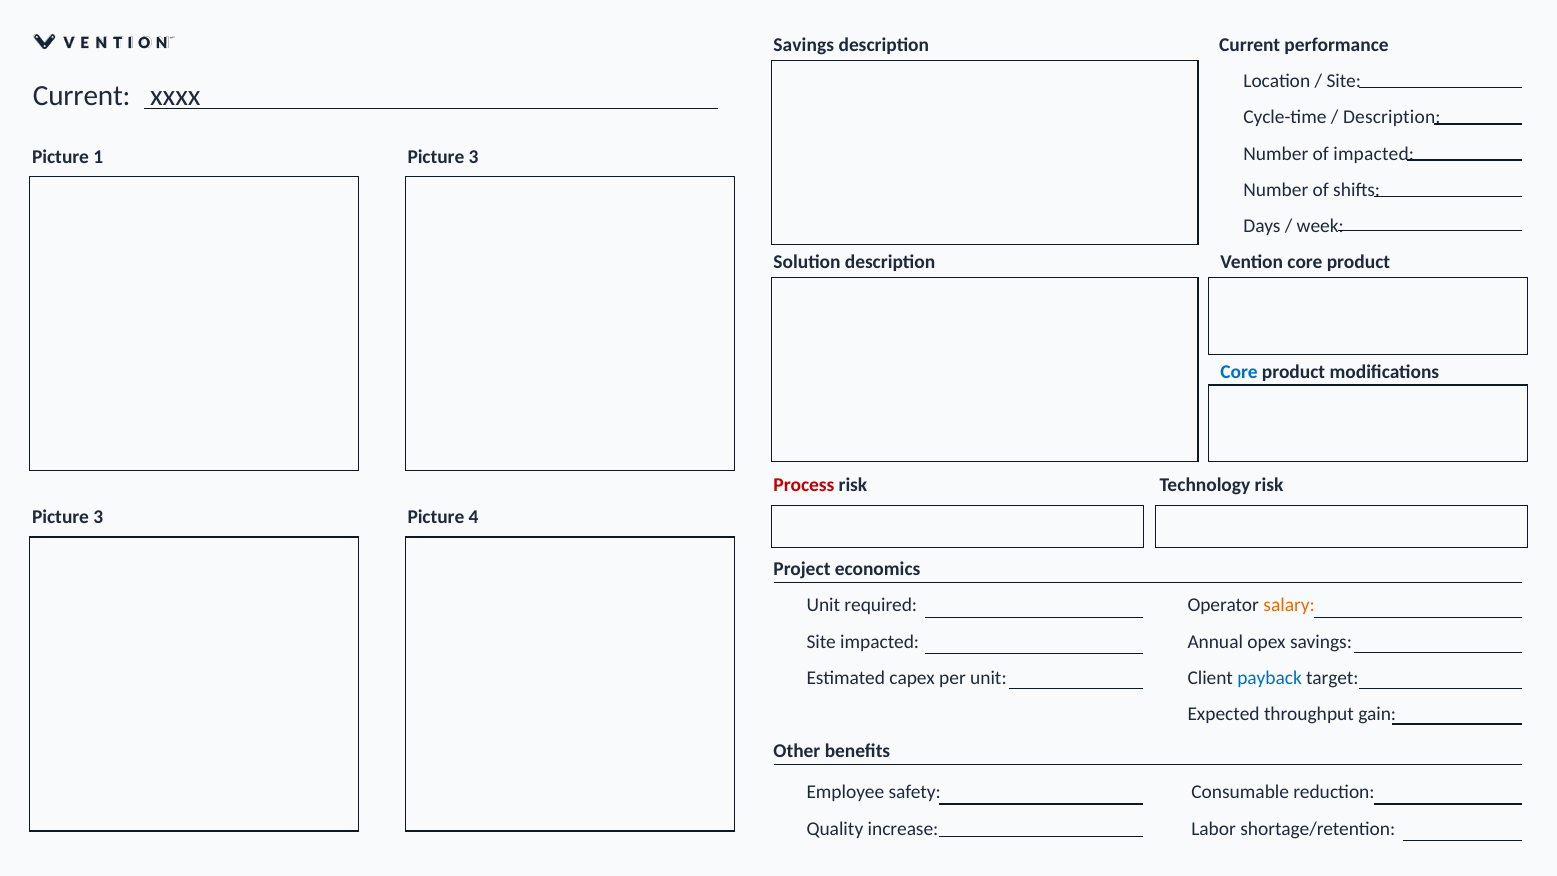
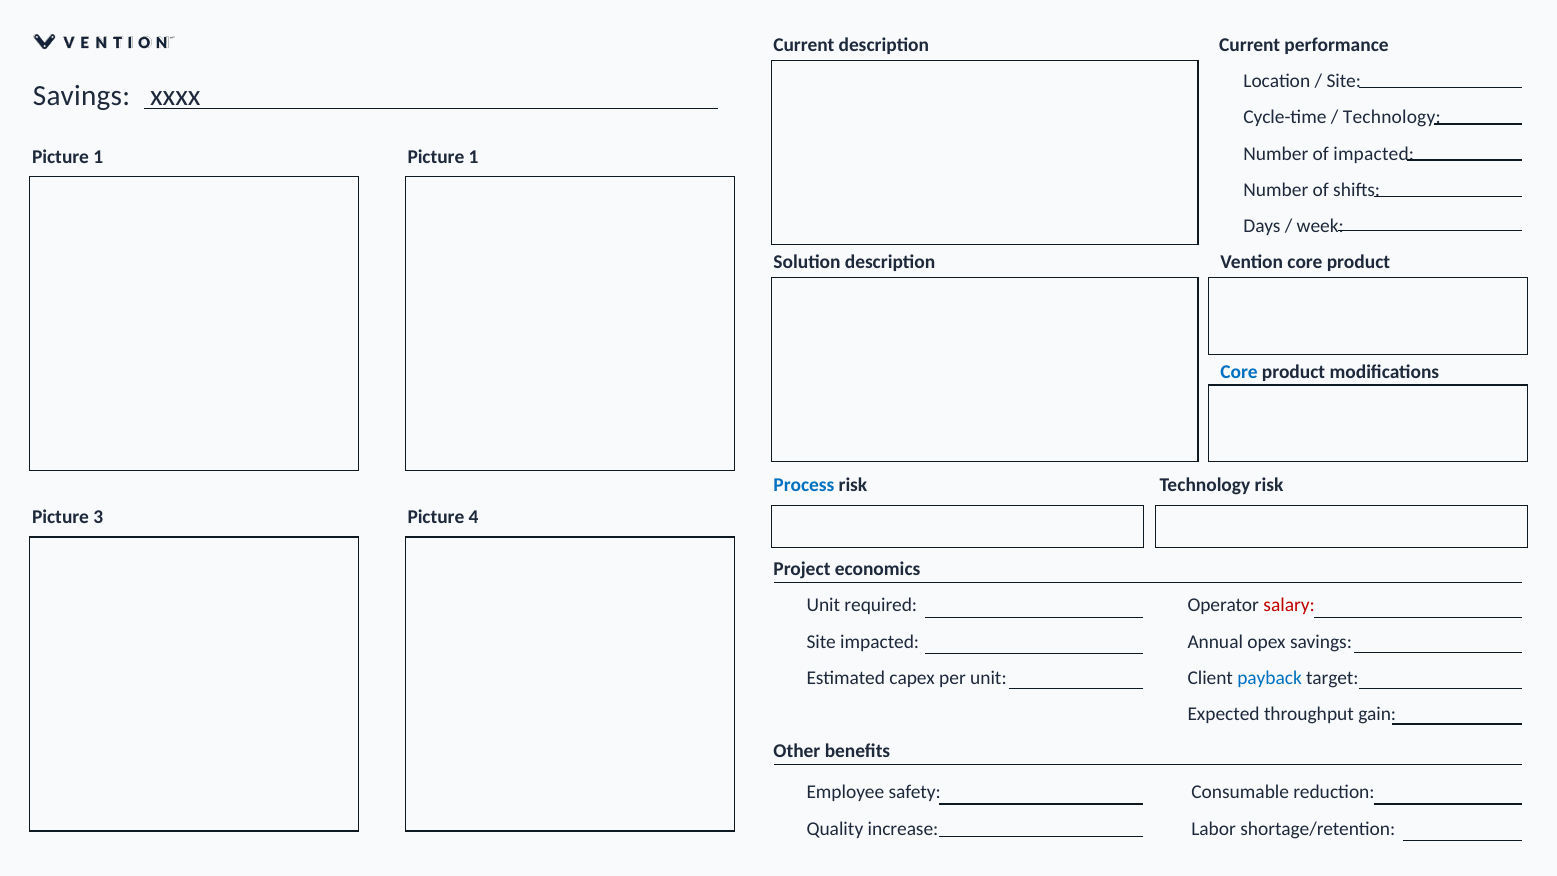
Savings at (804, 45): Savings -> Current
Current at (82, 96): Current -> Savings
Description at (1392, 117): Description -> Technology
1 Picture 3: 3 -> 1
Process colour: red -> blue
salary colour: orange -> red
